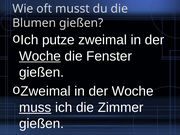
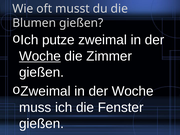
Fenster: Fenster -> Zimmer
muss underline: present -> none
Zimmer: Zimmer -> Fenster
